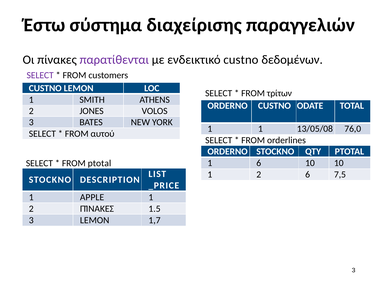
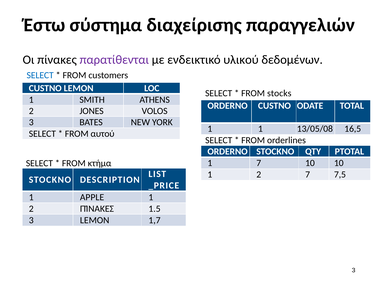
ενδεικτικό custno: custno -> υλικού
SELECT at (40, 76) colour: purple -> blue
τρίτων: τρίτων -> stocks
76,0: 76,0 -> 16,5
1 6: 6 -> 7
FROM ptotal: ptotal -> κτήμα
2 6: 6 -> 7
